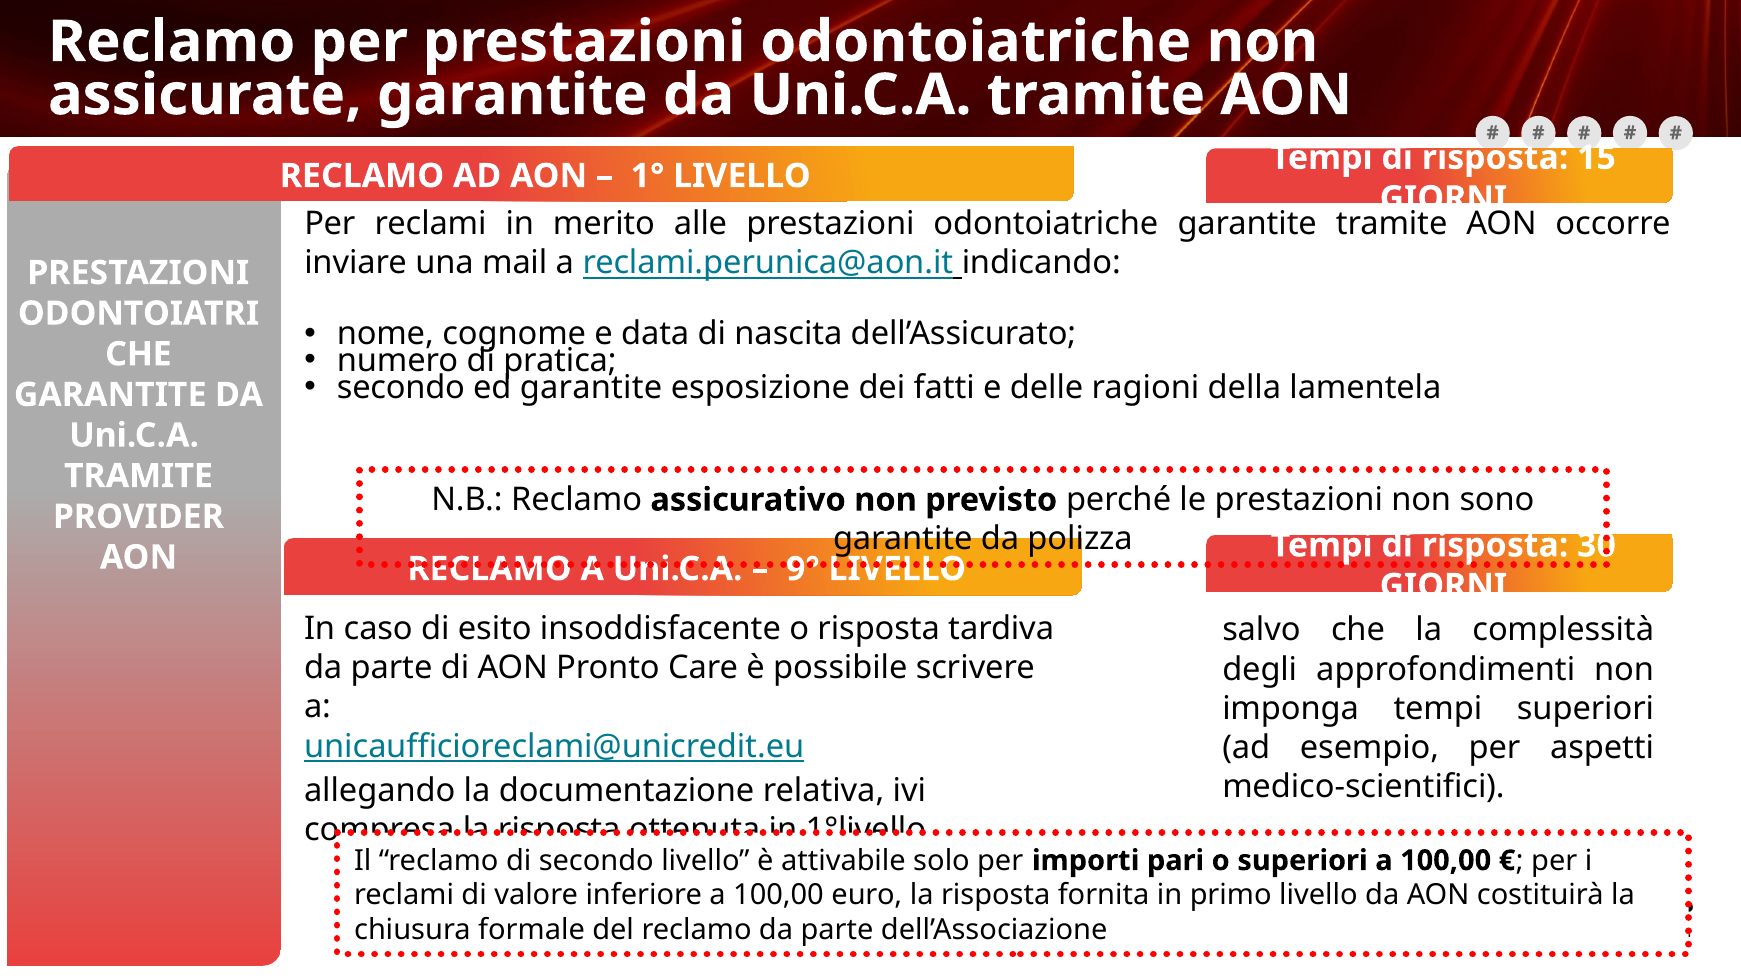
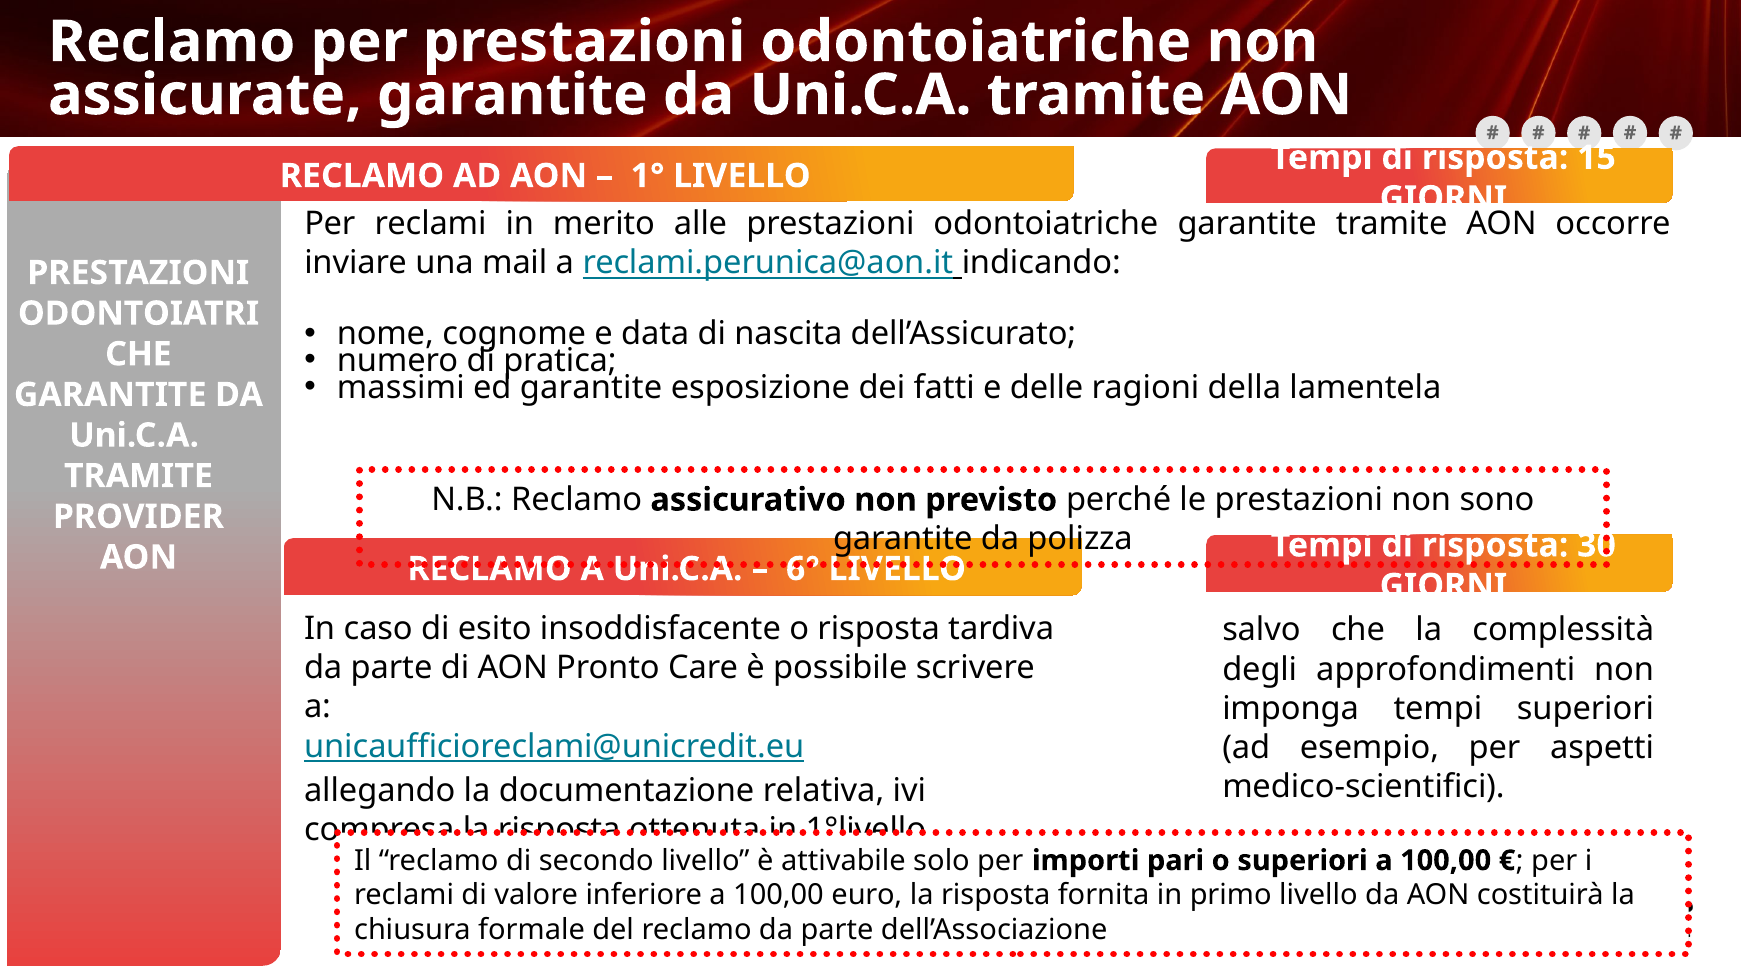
secondo at (401, 387): secondo -> massimi
9°: 9° -> 6°
